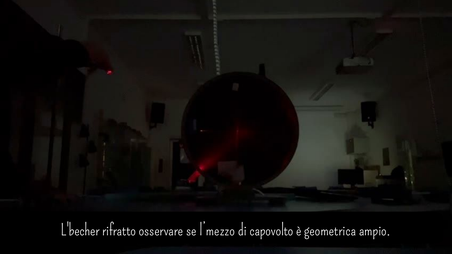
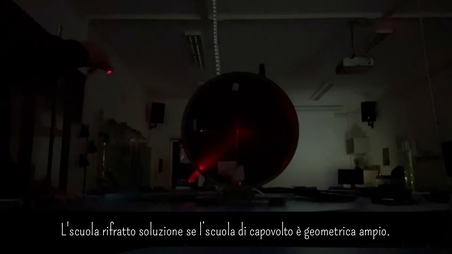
L'becher: L'becher -> L'scuola
osservare: osservare -> soluzione
l’mezzo: l’mezzo -> l’scuola
